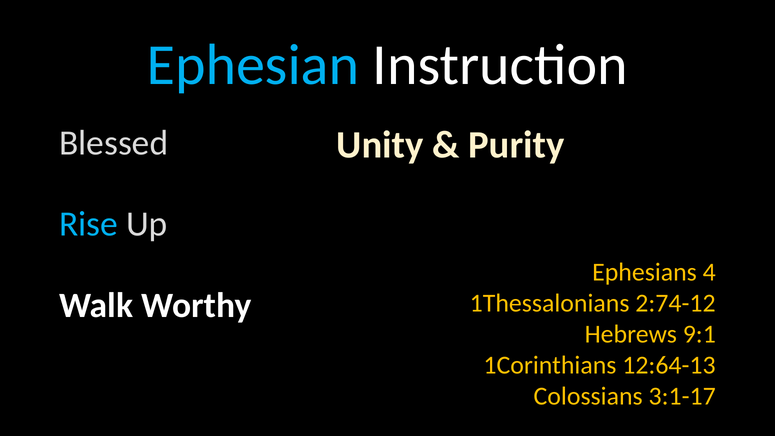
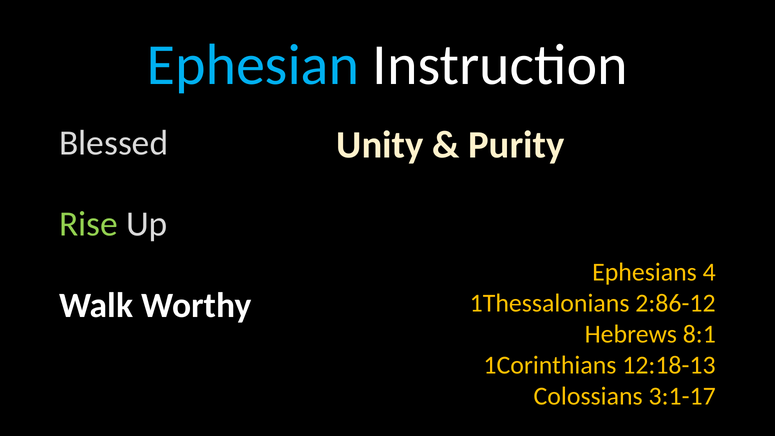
Rise colour: light blue -> light green
2:74-12: 2:74-12 -> 2:86-12
9:1: 9:1 -> 8:1
12:64-13: 12:64-13 -> 12:18-13
